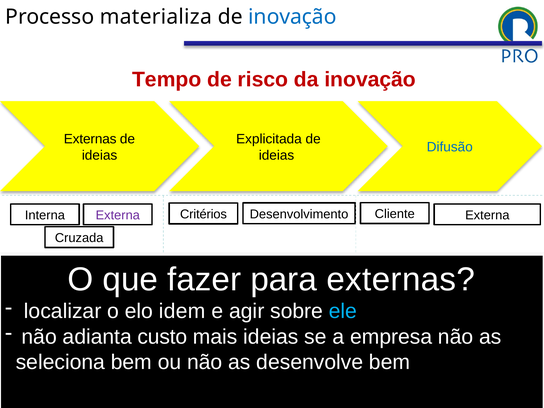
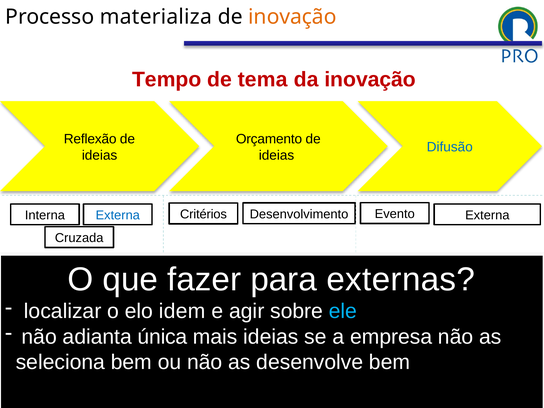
inovação at (292, 17) colour: blue -> orange
risco: risco -> tema
Externas at (90, 139): Externas -> Reflexão
Explicitada: Explicitada -> Orçamento
Cliente: Cliente -> Evento
Externa at (118, 215) colour: purple -> blue
custo: custo -> única
